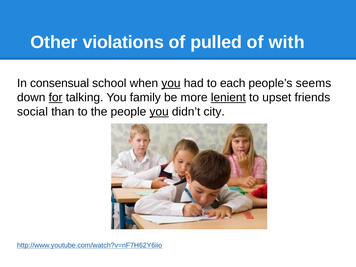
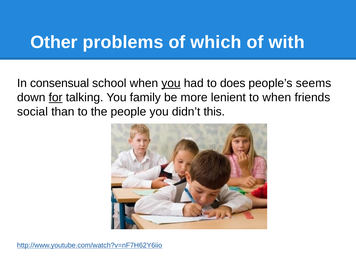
violations: violations -> problems
pulled: pulled -> which
each: each -> does
lenient underline: present -> none
to upset: upset -> when
you at (159, 112) underline: present -> none
city: city -> this
